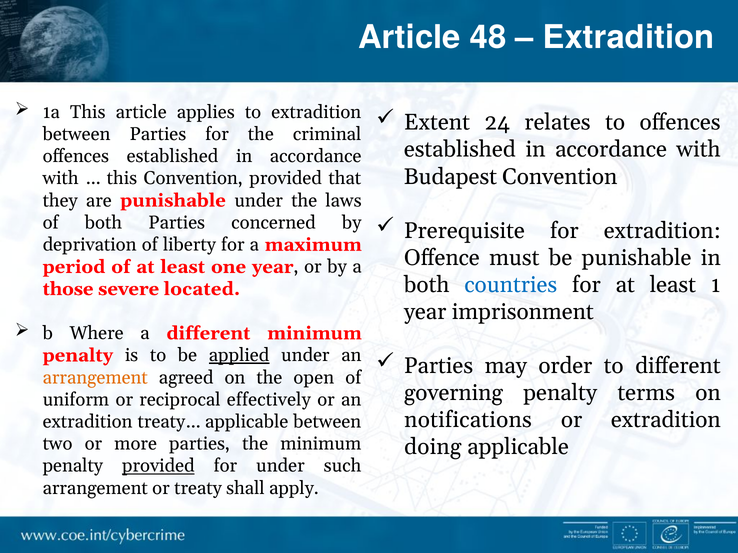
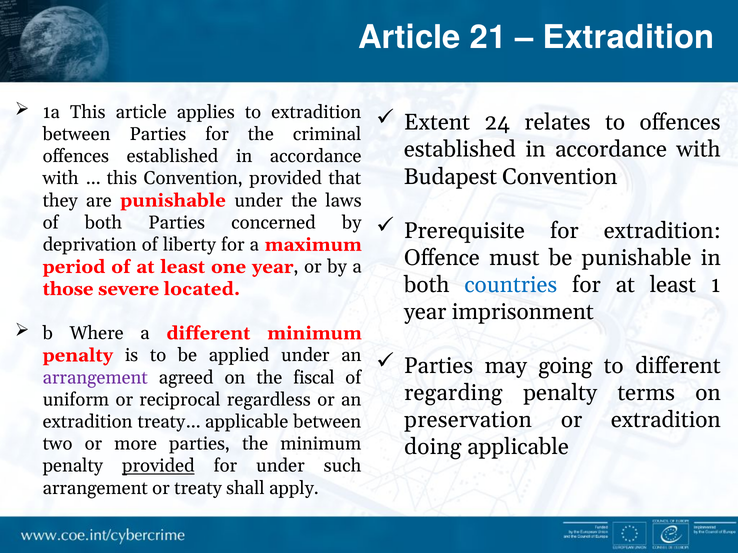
48: 48 -> 21
applied underline: present -> none
order: order -> going
arrangement at (95, 378) colour: orange -> purple
open: open -> fiscal
governing: governing -> regarding
effectively: effectively -> regardless
notifications: notifications -> preservation
